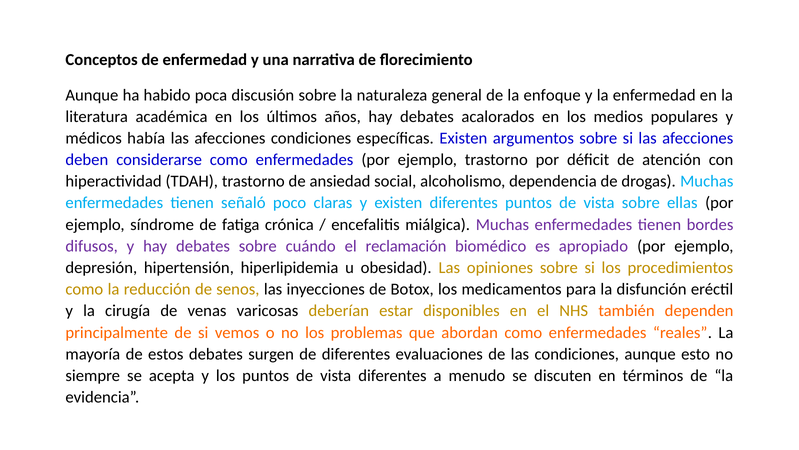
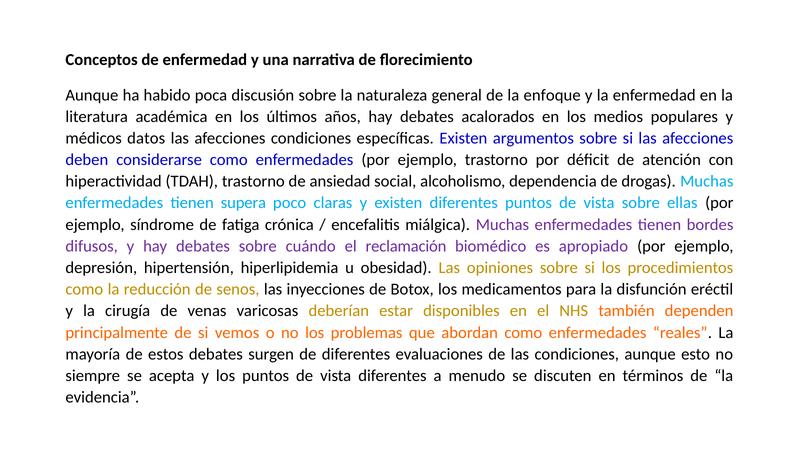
había: había -> datos
señaló: señaló -> supera
